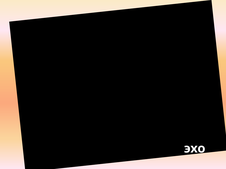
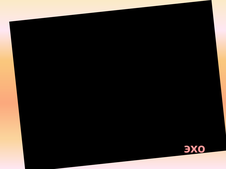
эхо colour: white -> pink
